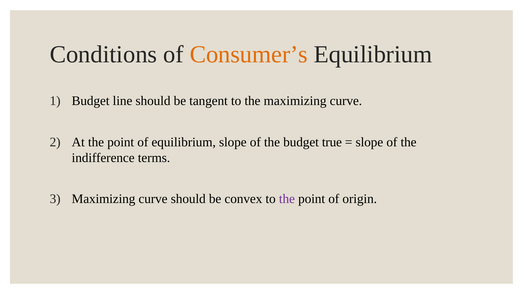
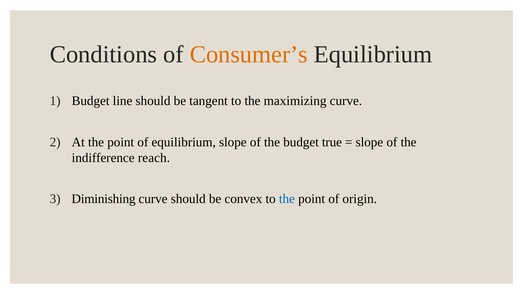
terms: terms -> reach
Maximizing at (104, 199): Maximizing -> Diminishing
the at (287, 199) colour: purple -> blue
